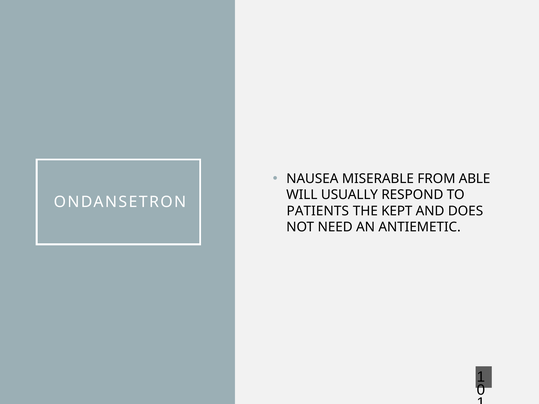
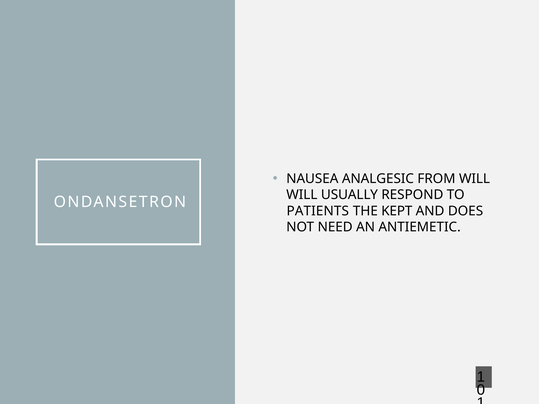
MISERABLE: MISERABLE -> ANALGESIC
FROM ABLE: ABLE -> WILL
